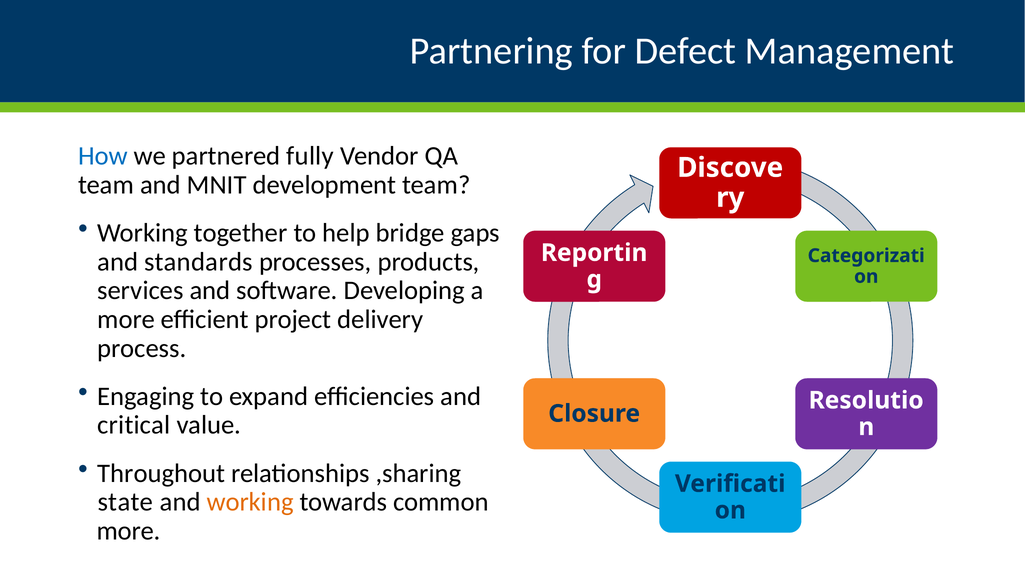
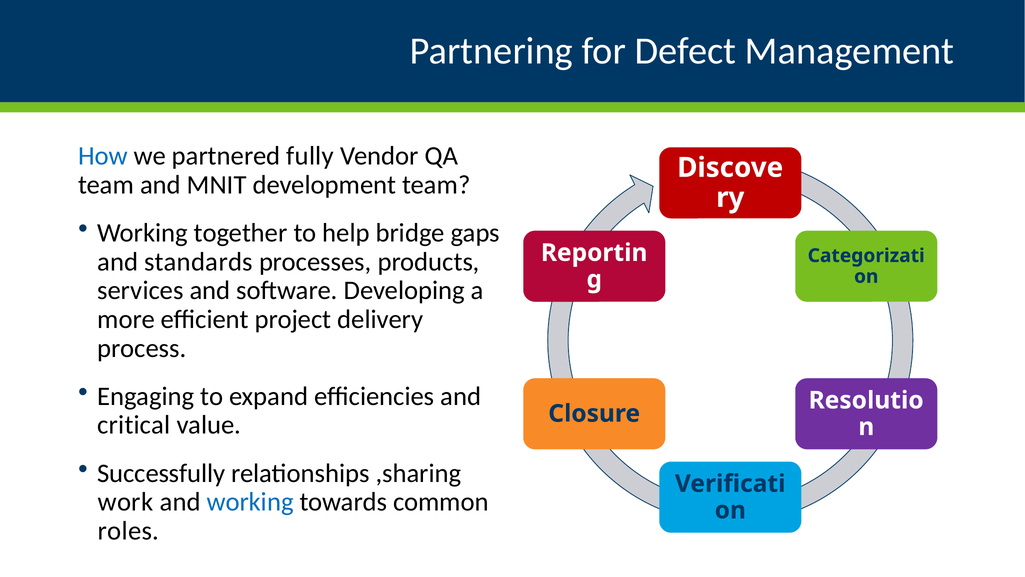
Throughout: Throughout -> Successfully
state: state -> work
working at (250, 502) colour: orange -> blue
more at (129, 530): more -> roles
